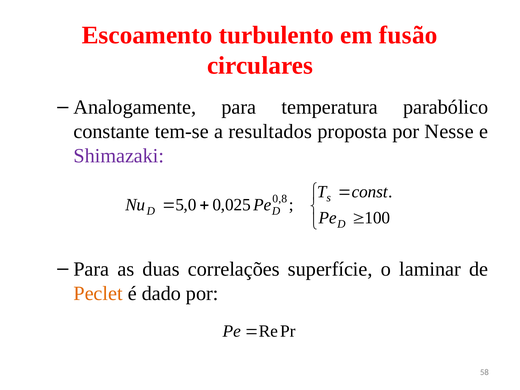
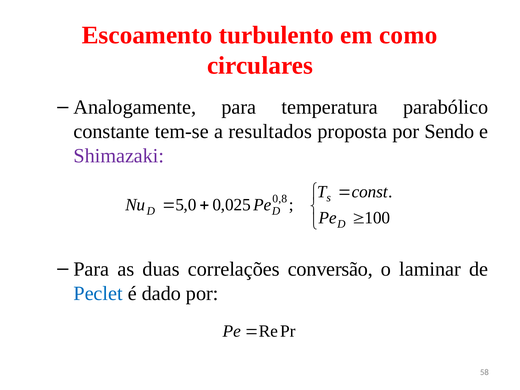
fusão: fusão -> como
Nesse: Nesse -> Sendo
superfície: superfície -> conversão
Peclet colour: orange -> blue
